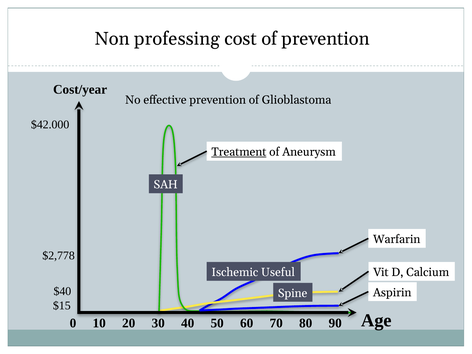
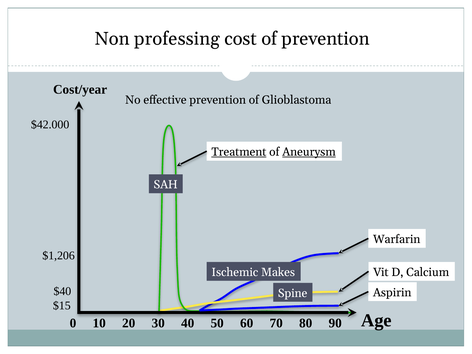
Aneurysm underline: none -> present
$2,778: $2,778 -> $1,206
Useful: Useful -> Makes
